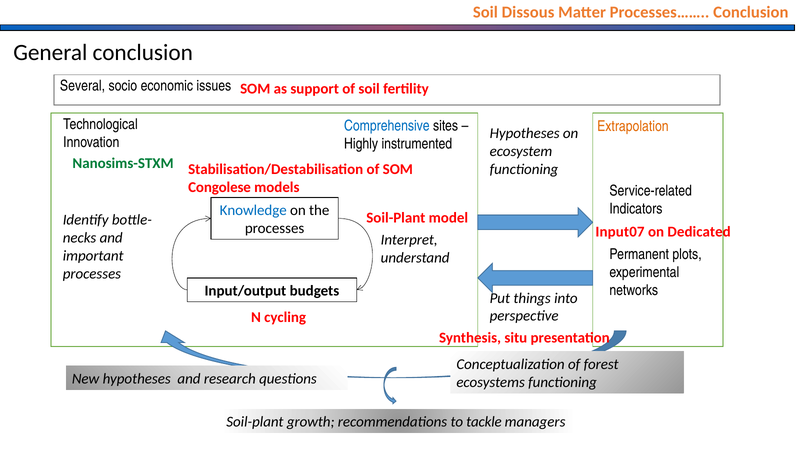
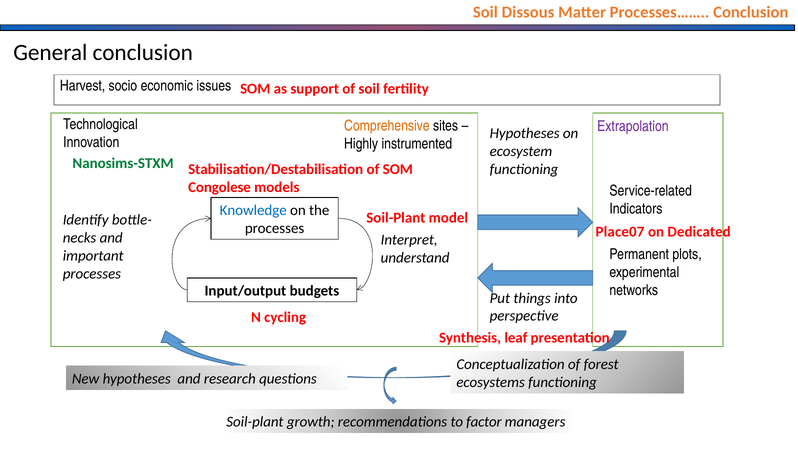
Several: Several -> Harvest
Comprehensive colour: blue -> orange
Extrapolation colour: orange -> purple
Input07: Input07 -> Place07
situ: situ -> leaf
tackle: tackle -> factor
